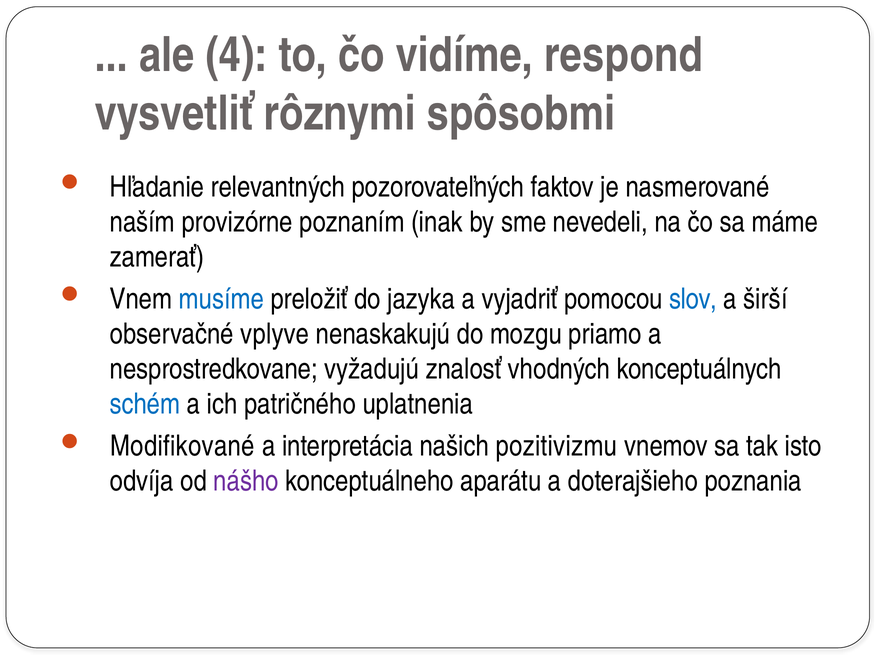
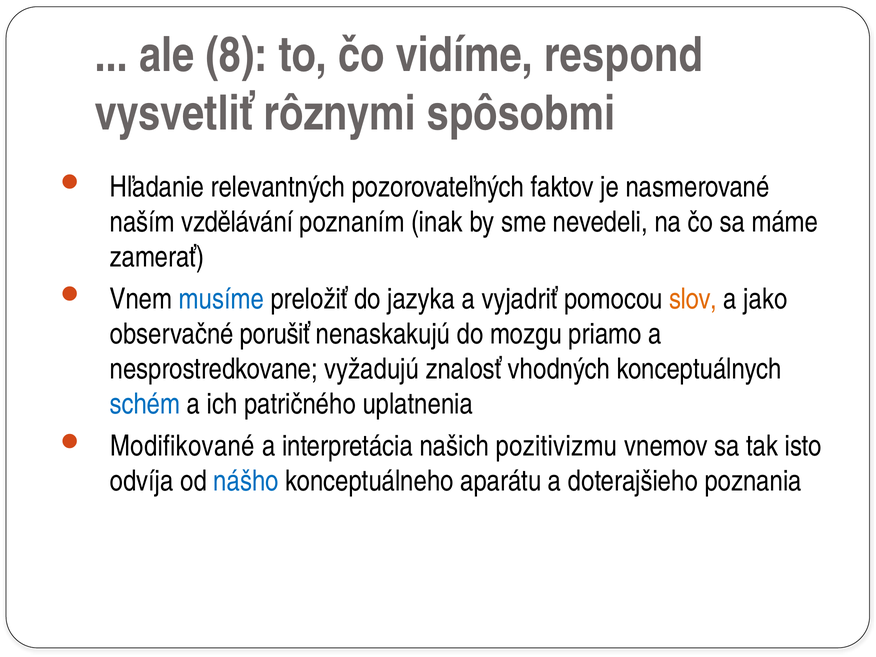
4: 4 -> 8
provizórne: provizórne -> vzdělávání
slov colour: blue -> orange
širší: širší -> jako
vplyve: vplyve -> porušiť
nášho colour: purple -> blue
